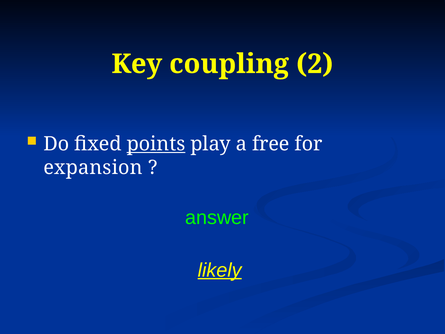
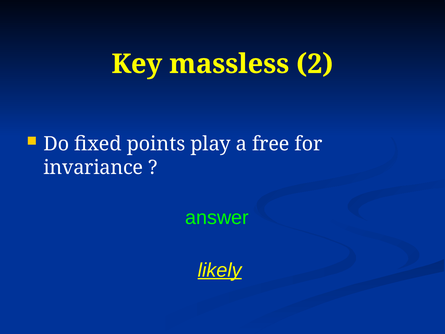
coupling: coupling -> massless
points underline: present -> none
expansion: expansion -> invariance
